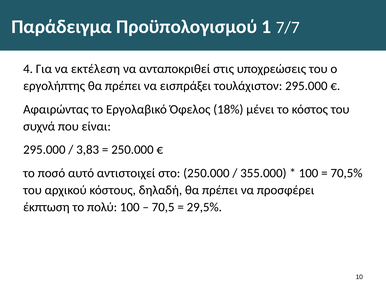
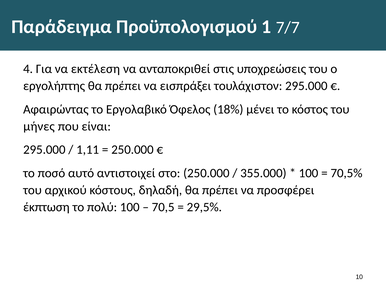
συχνά: συχνά -> μήνες
3,83: 3,83 -> 1,11
